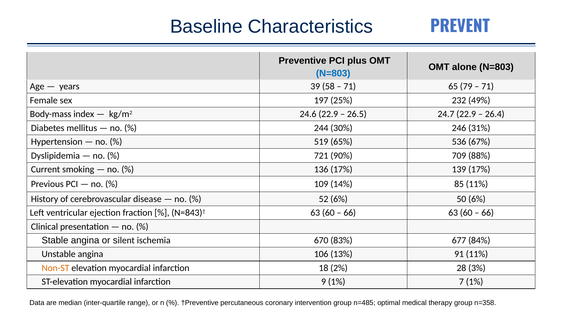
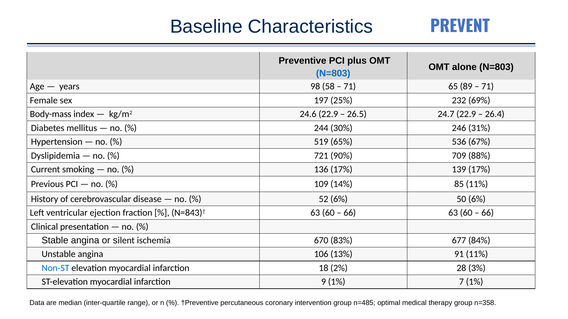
39: 39 -> 98
79: 79 -> 89
49%: 49% -> 69%
Non-ST colour: orange -> blue
